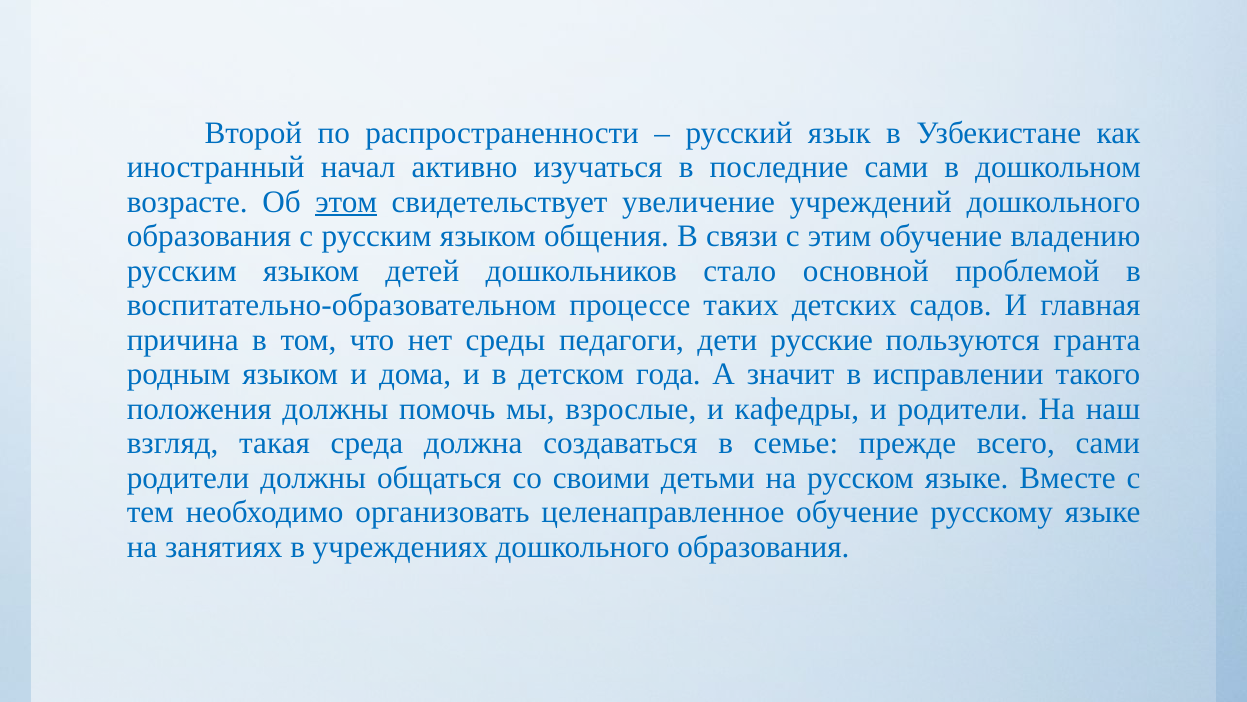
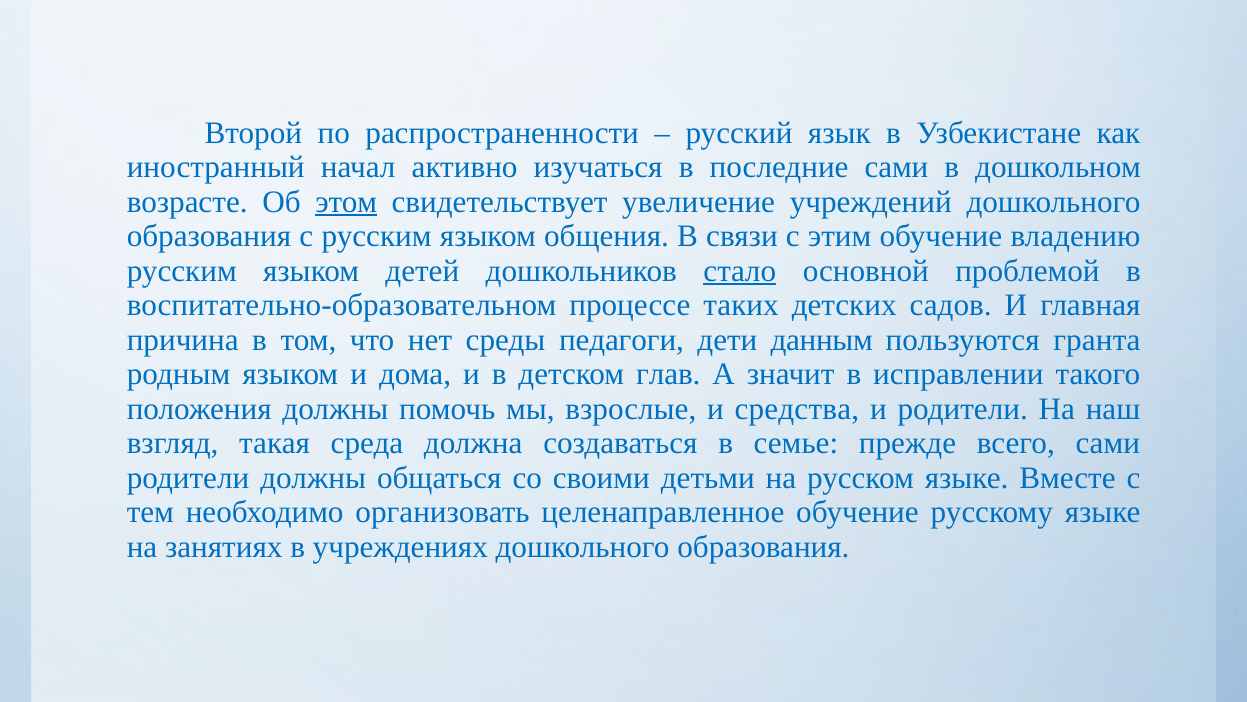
стало underline: none -> present
русские: русские -> данным
года: года -> глав
кафедры: кафедры -> средства
